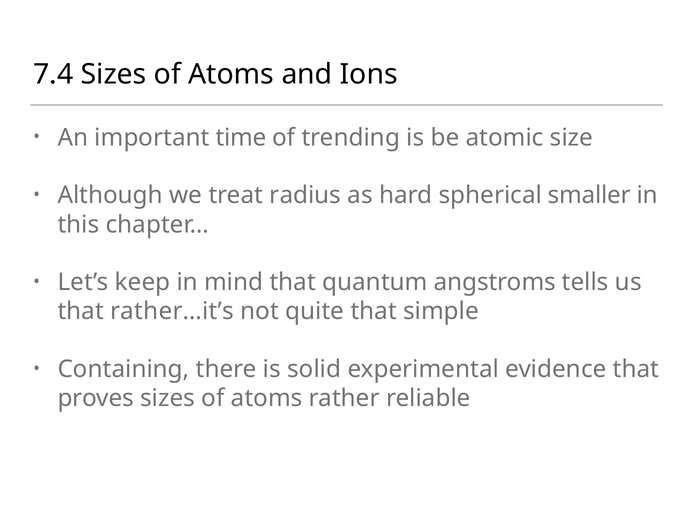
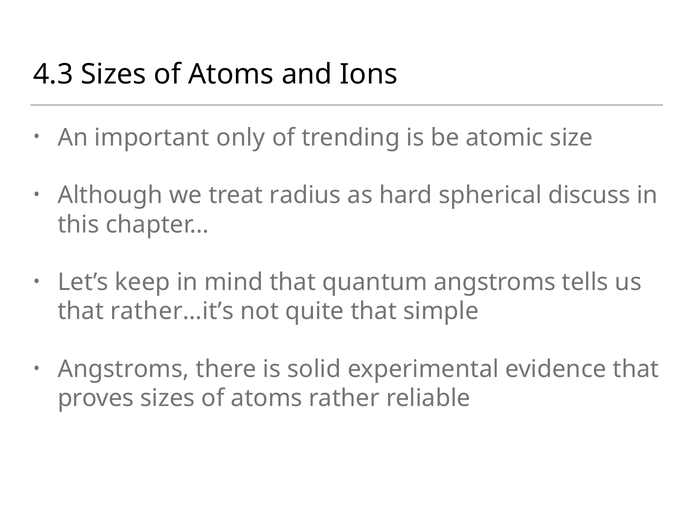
7.4: 7.4 -> 4.3
time: time -> only
smaller: smaller -> discuss
Containing at (123, 369): Containing -> Angstroms
